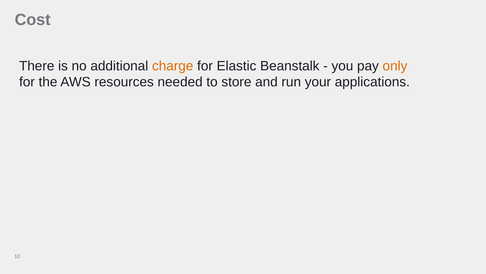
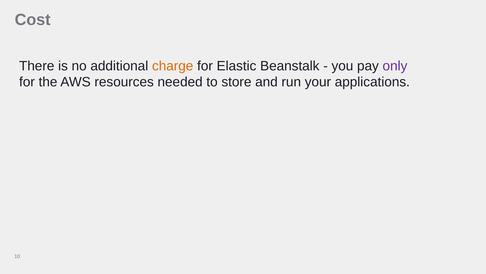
only colour: orange -> purple
